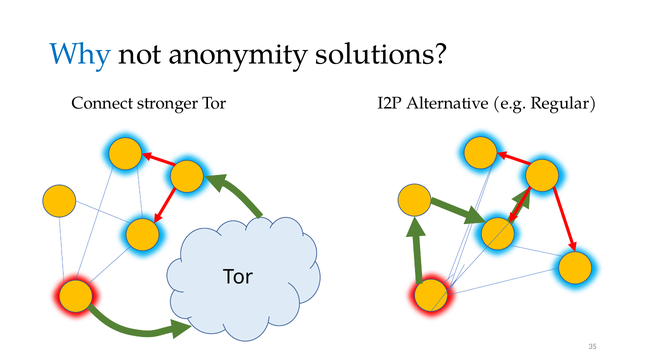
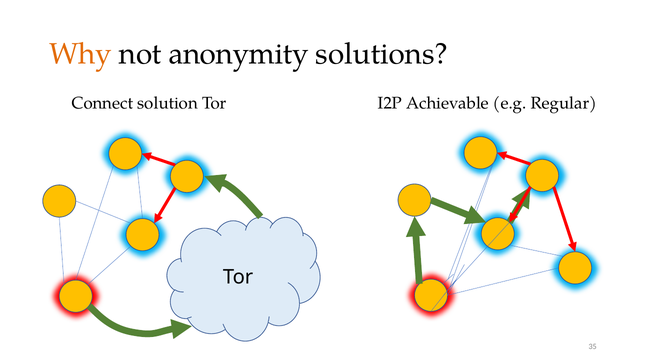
Why colour: blue -> orange
stronger: stronger -> solution
Alternative: Alternative -> Achievable
